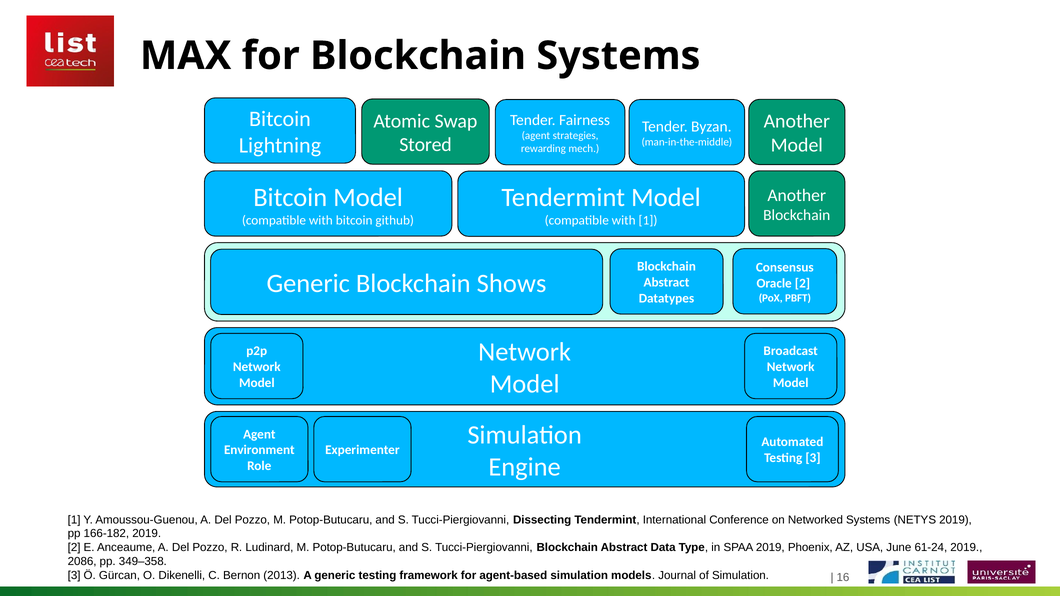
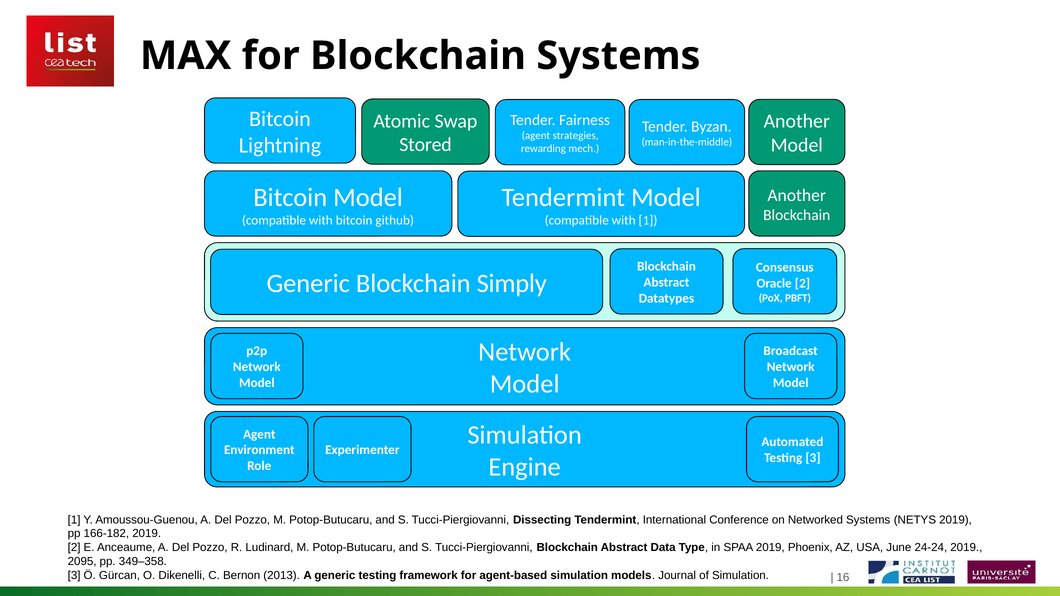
Shows: Shows -> Simply
61-24: 61-24 -> 24-24
2086: 2086 -> 2095
